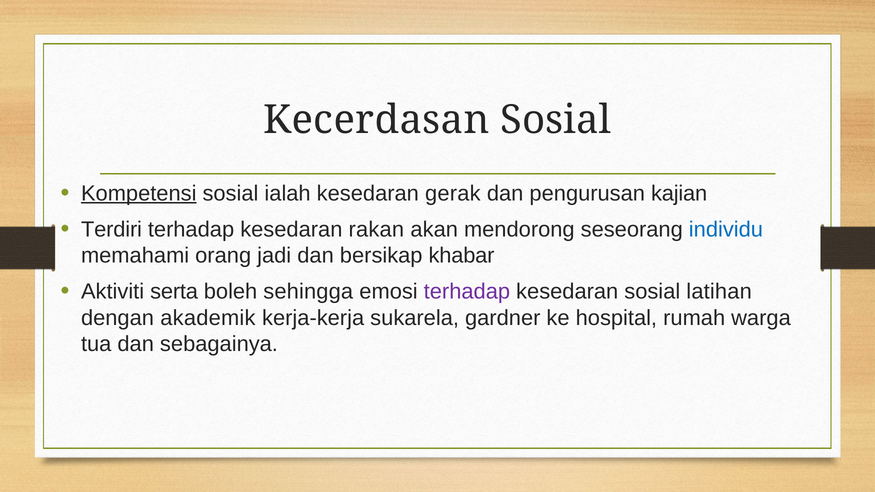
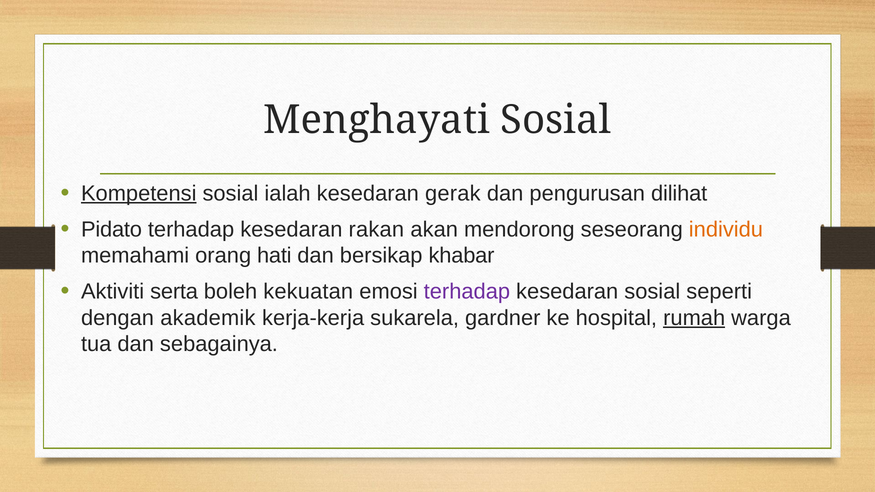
Kecerdasan: Kecerdasan -> Menghayati
kajian: kajian -> dilihat
Terdiri: Terdiri -> Pidato
individu colour: blue -> orange
jadi: jadi -> hati
sehingga: sehingga -> kekuatan
latihan: latihan -> seperti
rumah underline: none -> present
